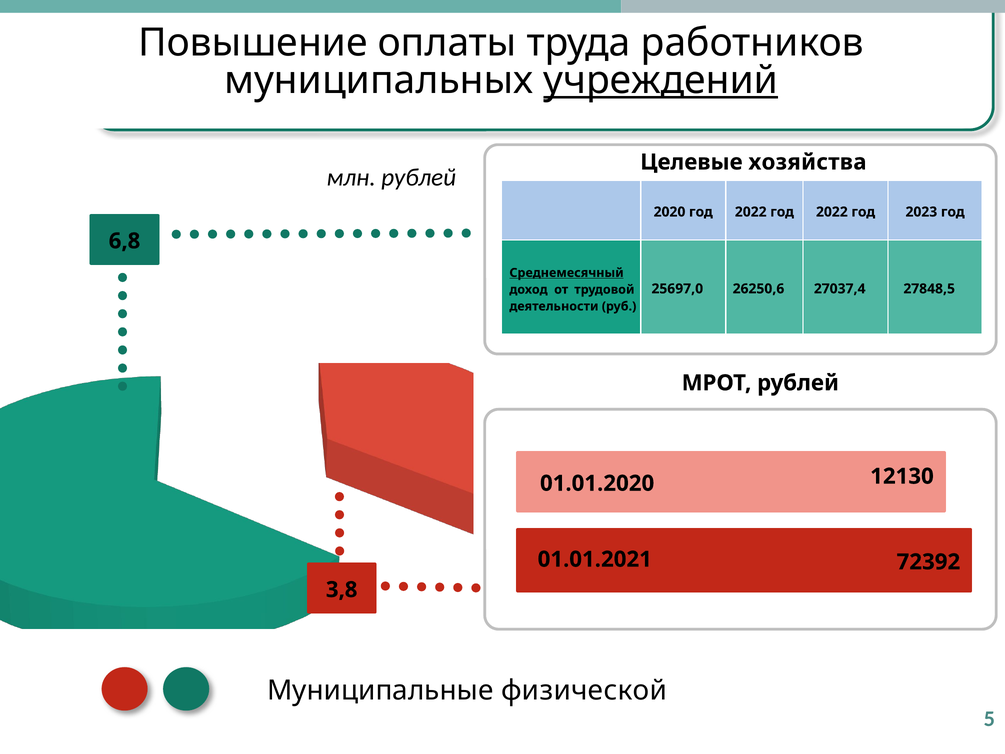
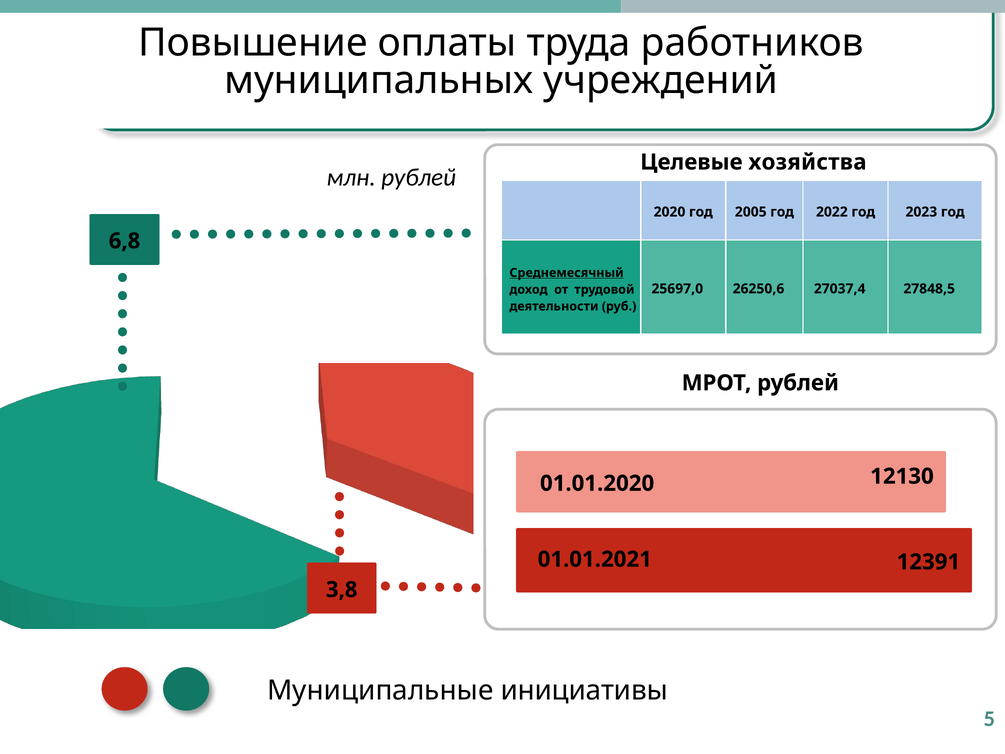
учреждений underline: present -> none
2020 год 2022: 2022 -> 2005
72392: 72392 -> 12391
физической: физической -> инициативы
